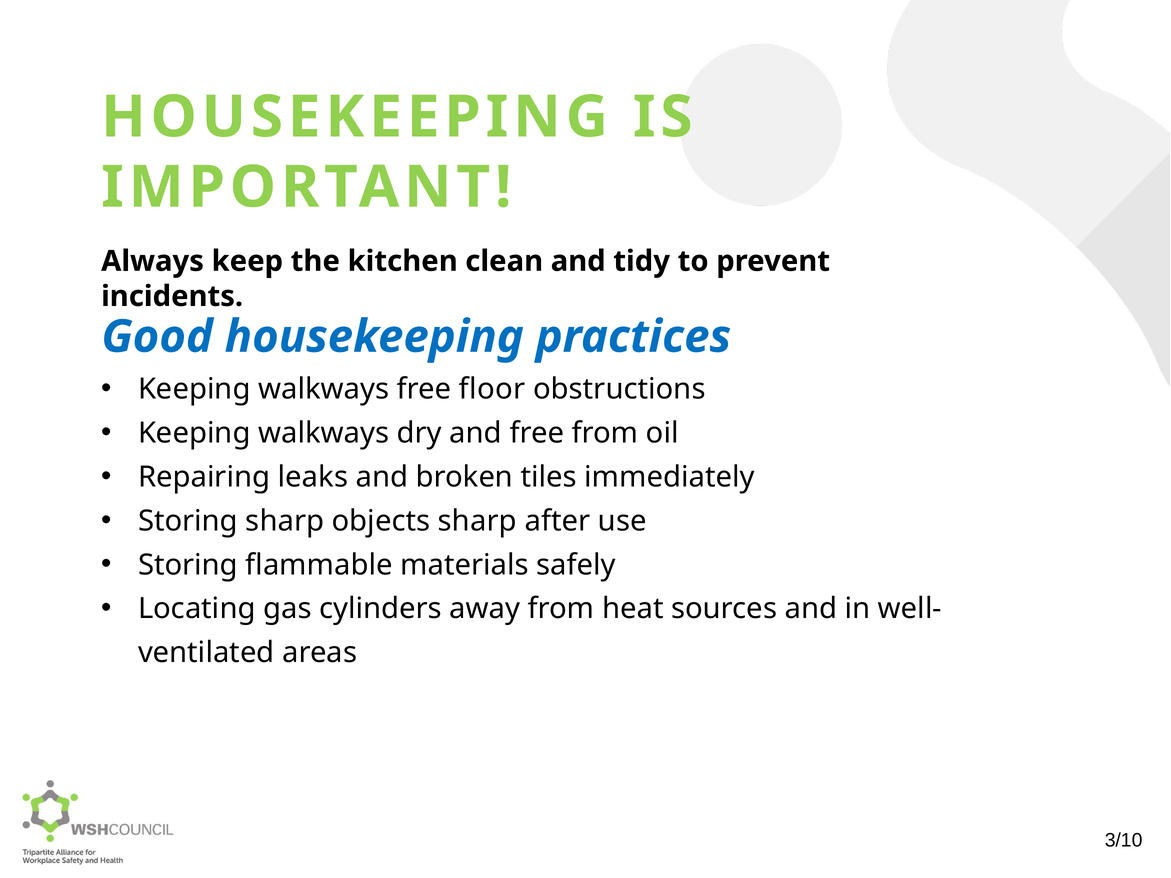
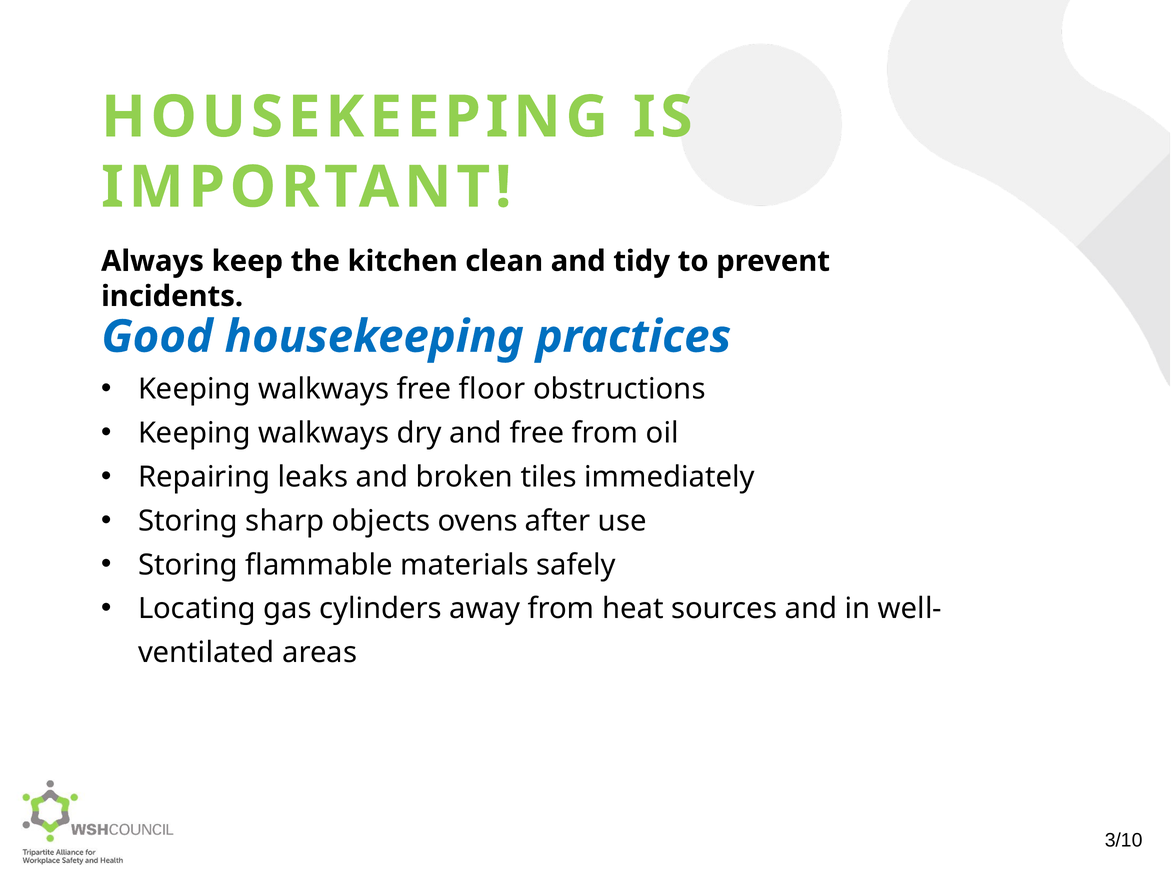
objects sharp: sharp -> ovens
